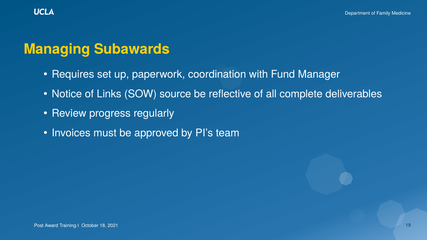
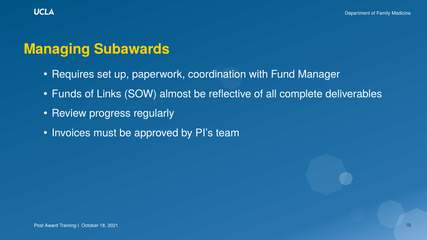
Notice: Notice -> Funds
source: source -> almost
